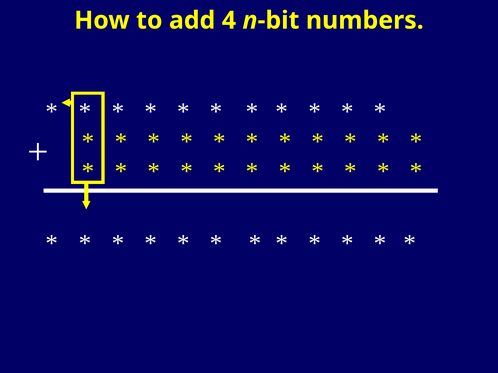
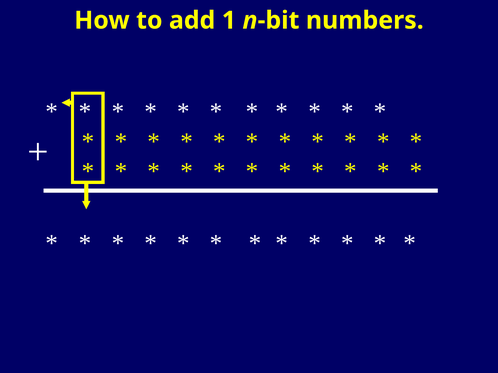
4: 4 -> 1
